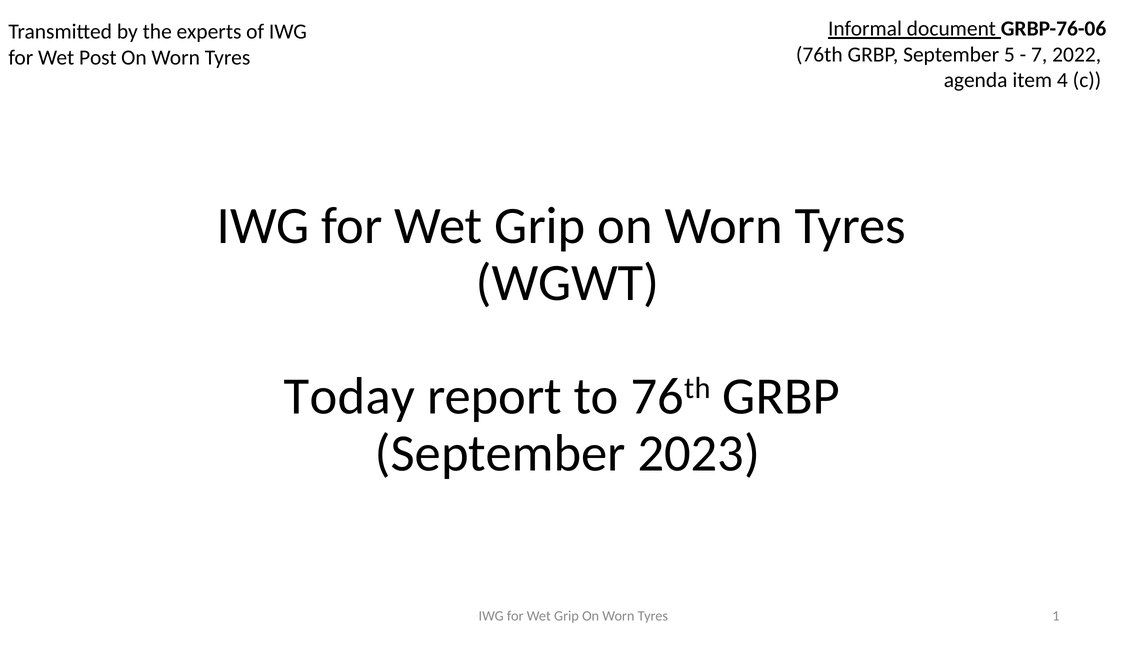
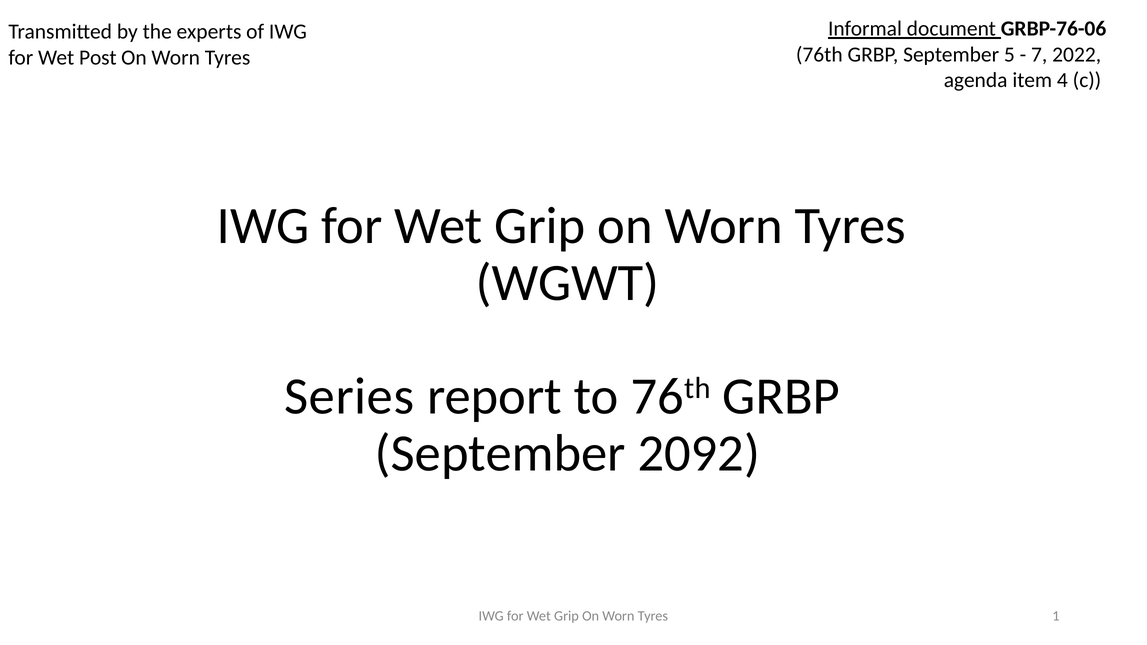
Today: Today -> Series
2023: 2023 -> 2092
